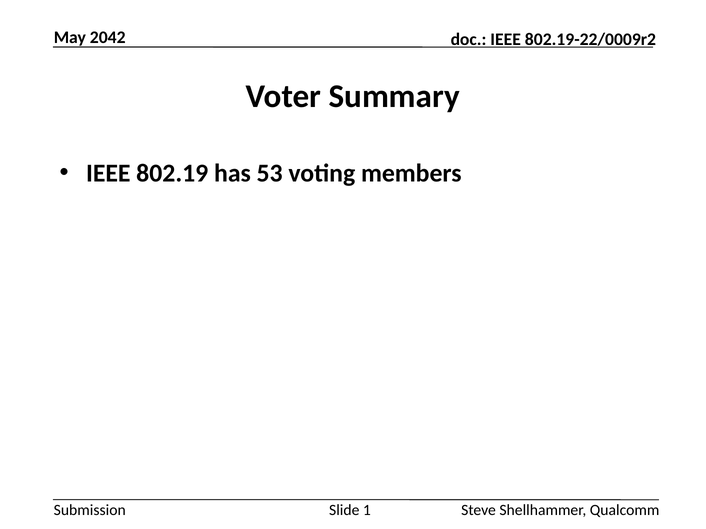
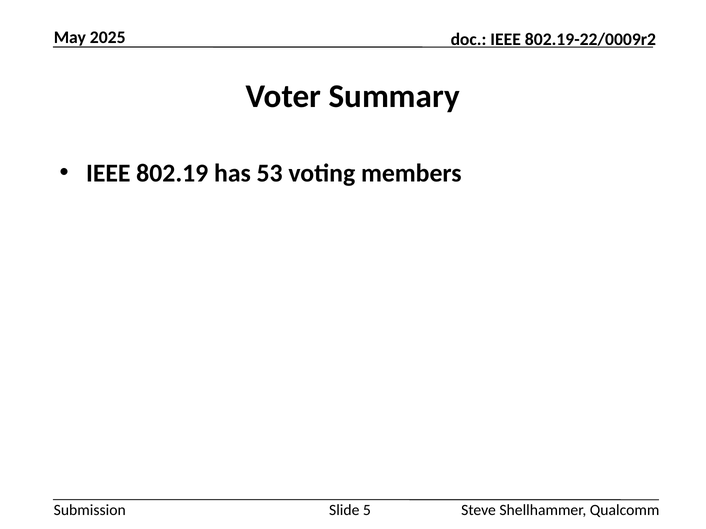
2042: 2042 -> 2025
1: 1 -> 5
